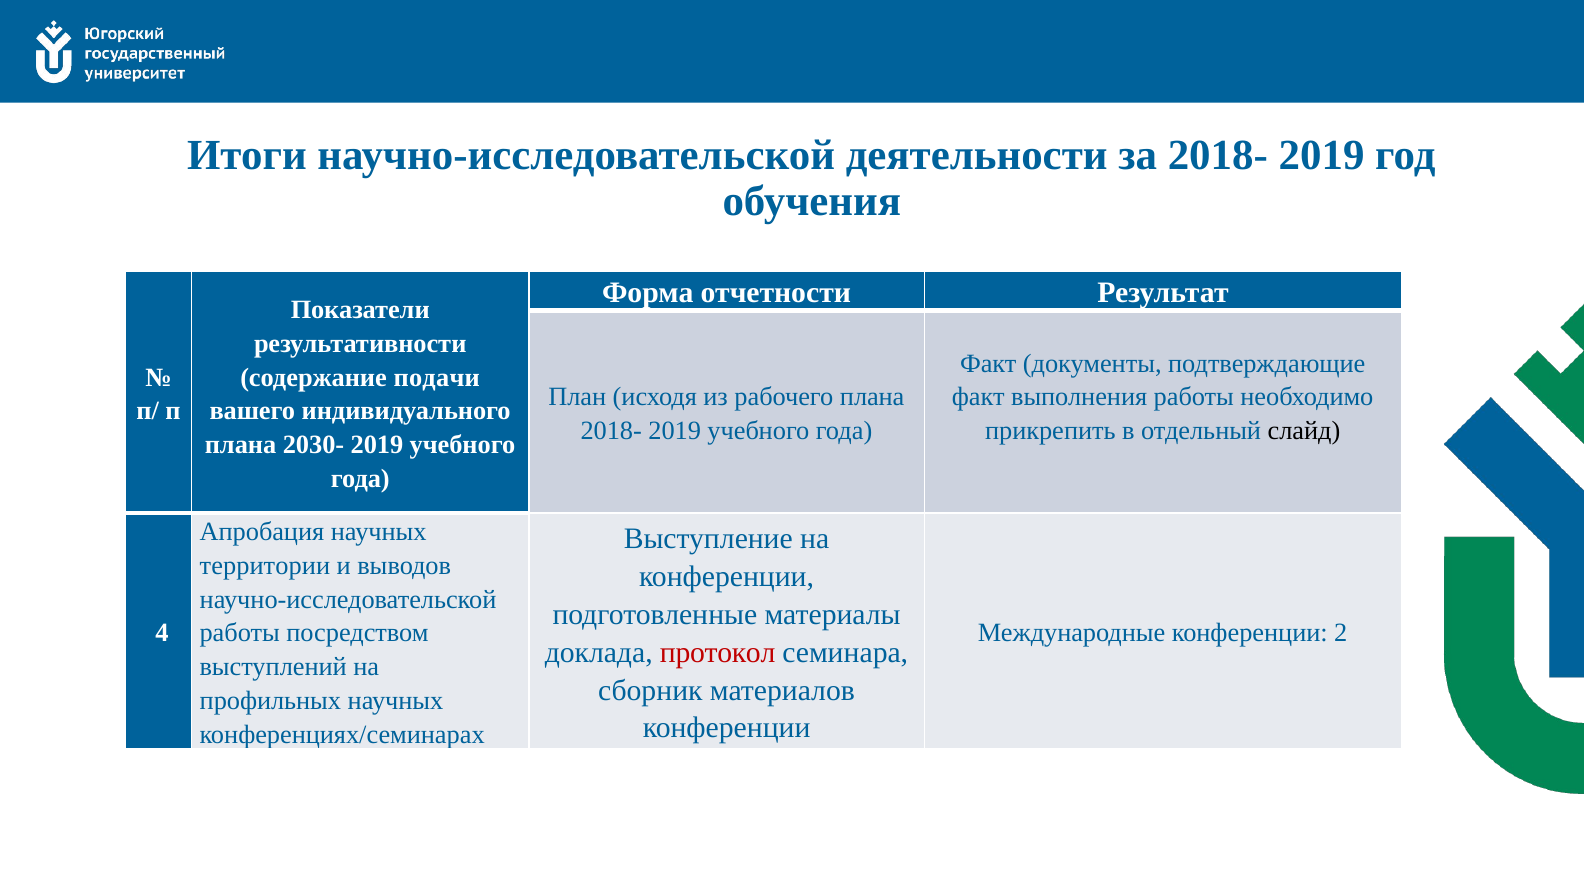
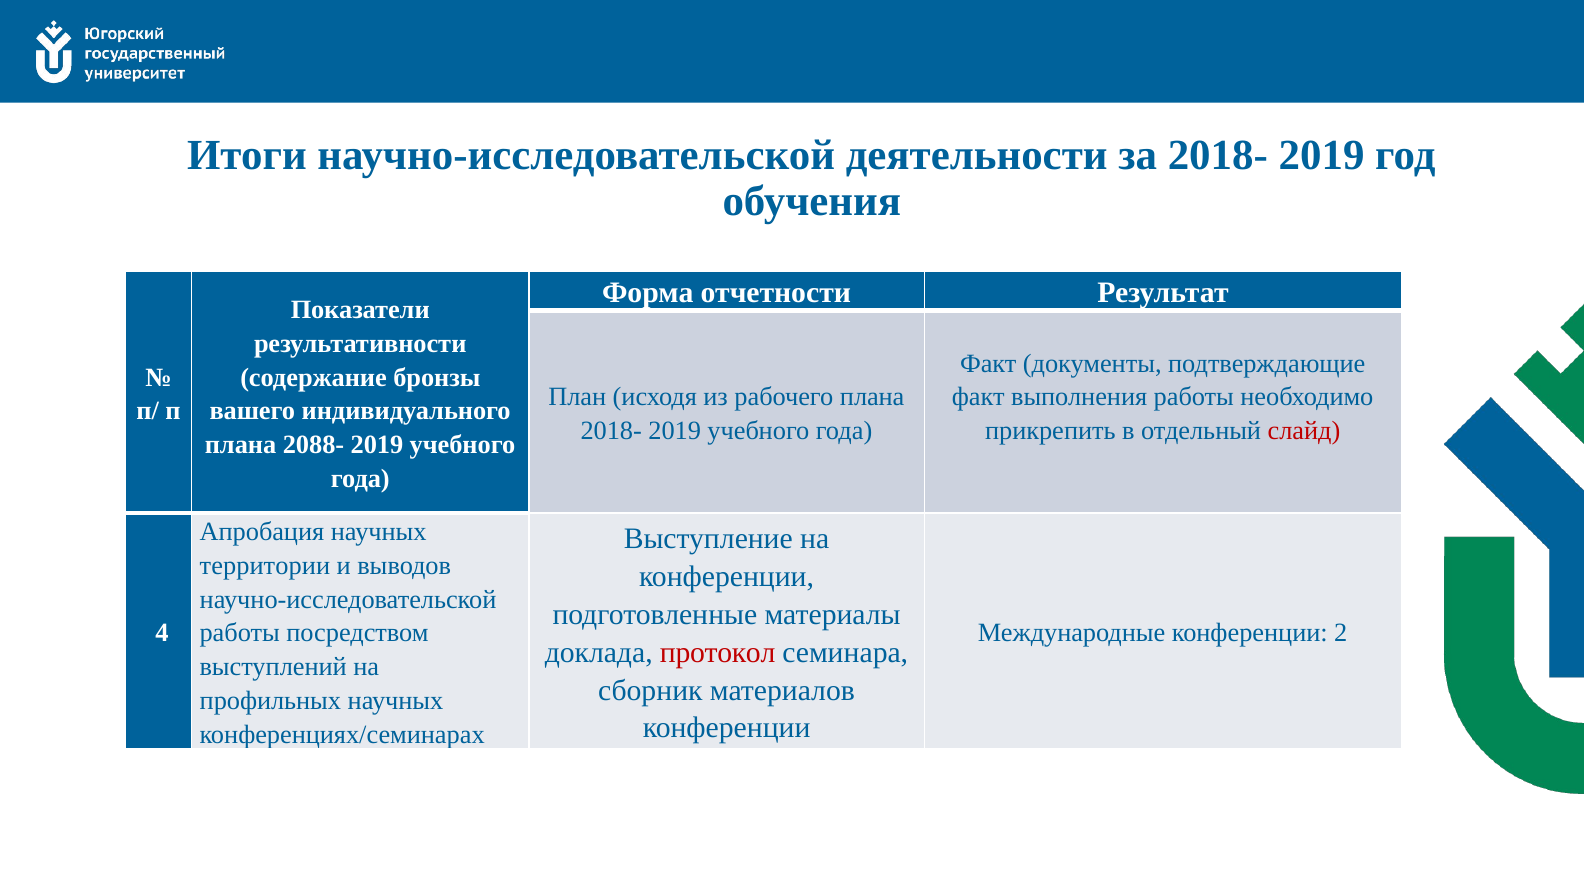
подачи: подачи -> бронзы
слайд colour: black -> red
2030-: 2030- -> 2088-
